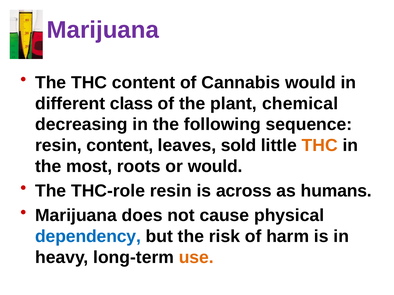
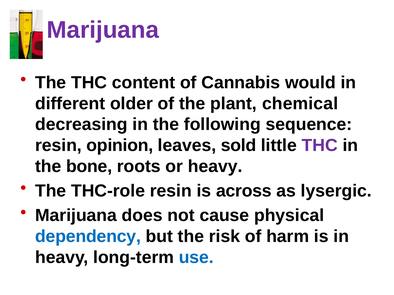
class: class -> older
resin content: content -> opinion
THC at (320, 146) colour: orange -> purple
most: most -> bone
or would: would -> heavy
humans: humans -> lysergic
use colour: orange -> blue
